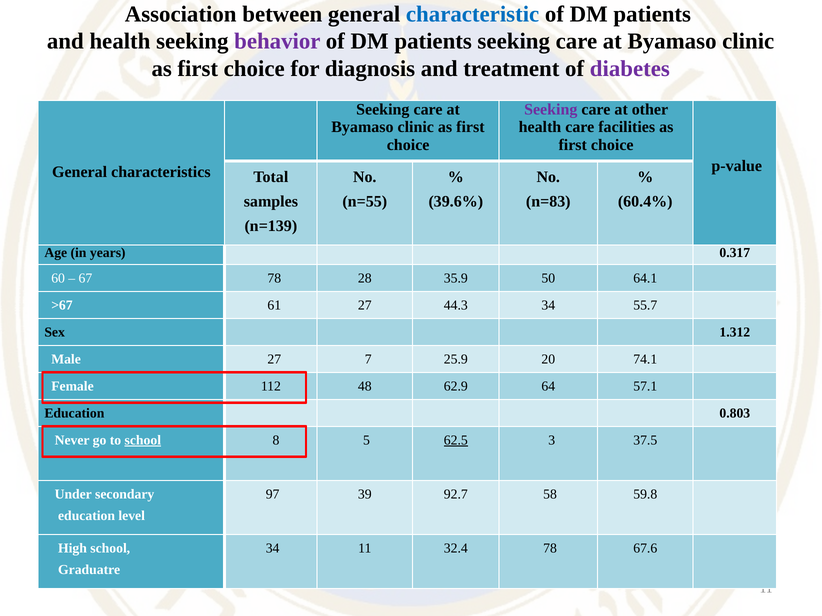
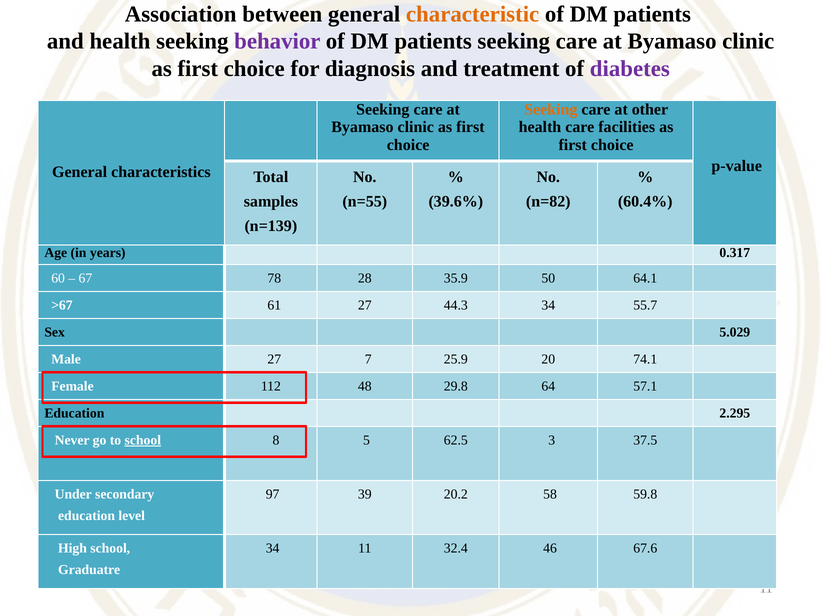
characteristic colour: blue -> orange
Seeking at (551, 110) colour: purple -> orange
n=83: n=83 -> n=82
1.312: 1.312 -> 5.029
62.9: 62.9 -> 29.8
0.803: 0.803 -> 2.295
62.5 underline: present -> none
92.7: 92.7 -> 20.2
32.4 78: 78 -> 46
